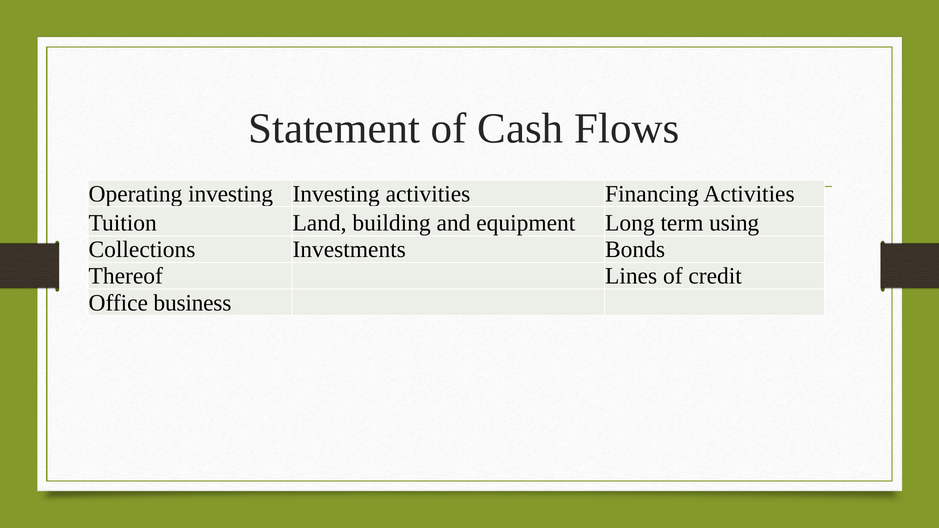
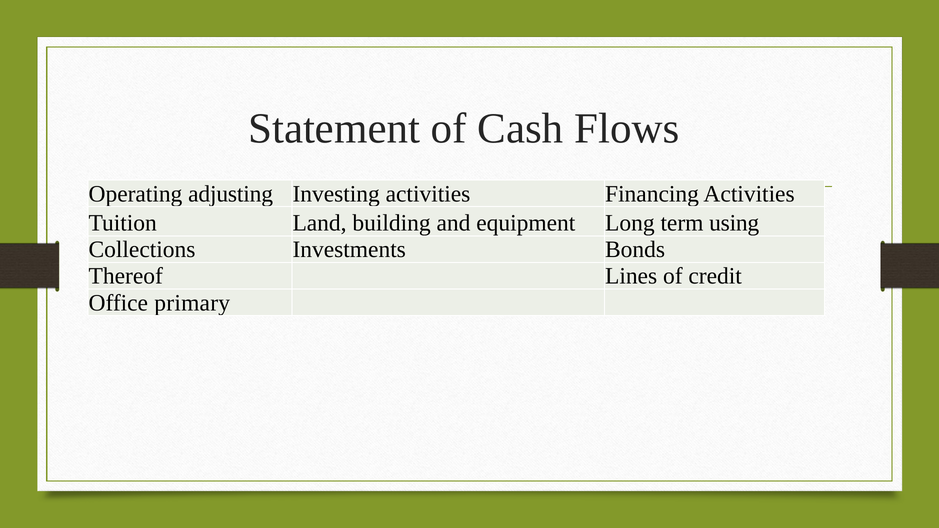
Operating investing: investing -> adjusting
business: business -> primary
